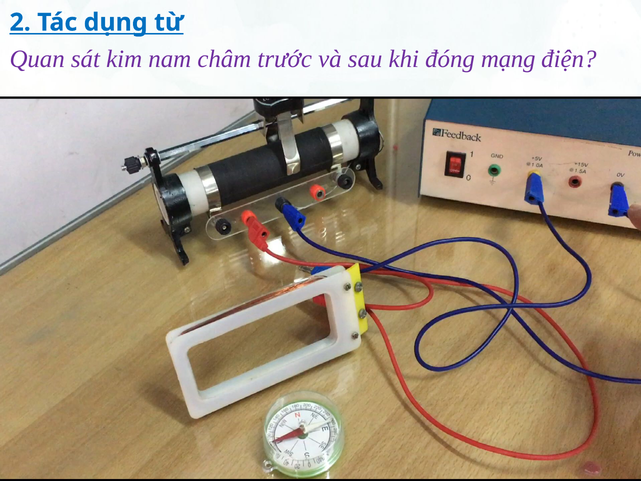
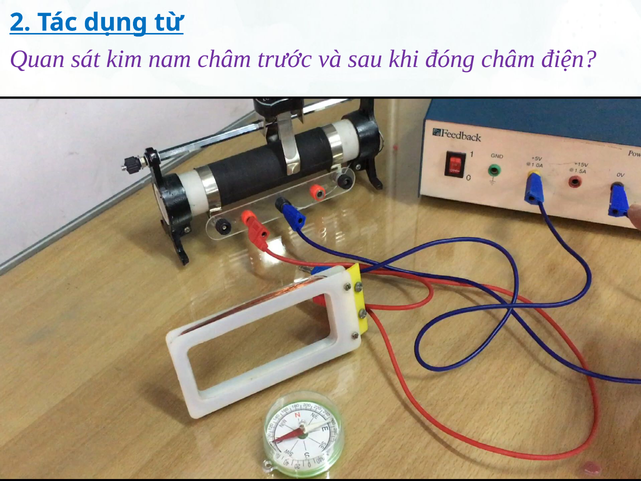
đóng mạng: mạng -> châm
